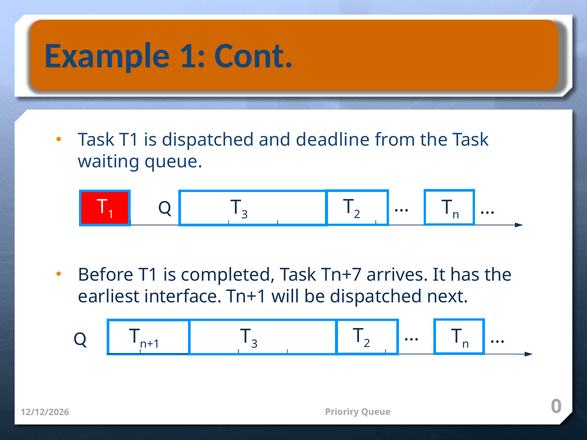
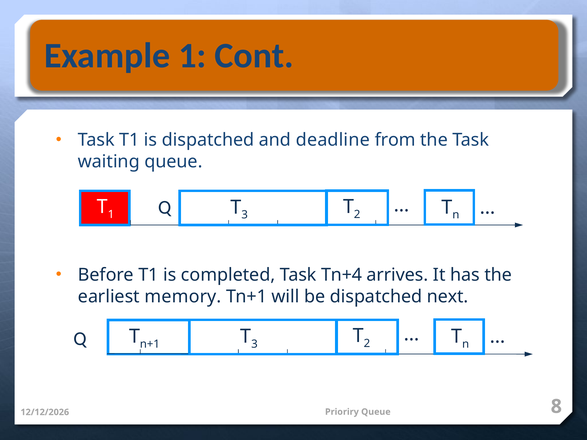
Tn+7: Tn+7 -> Tn+4
interface: interface -> memory
0: 0 -> 8
